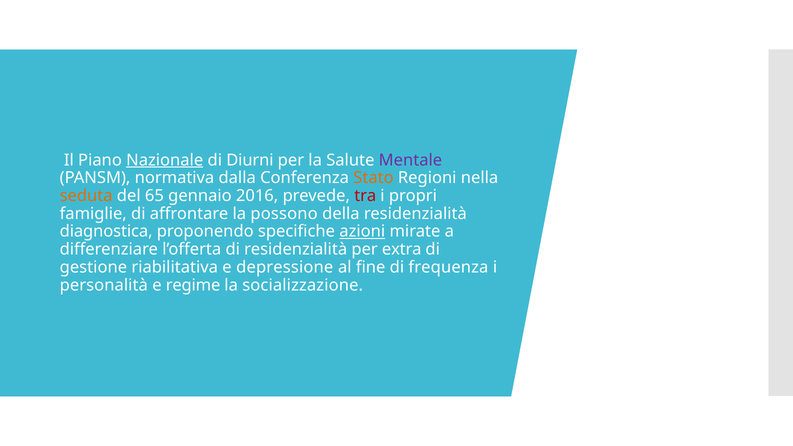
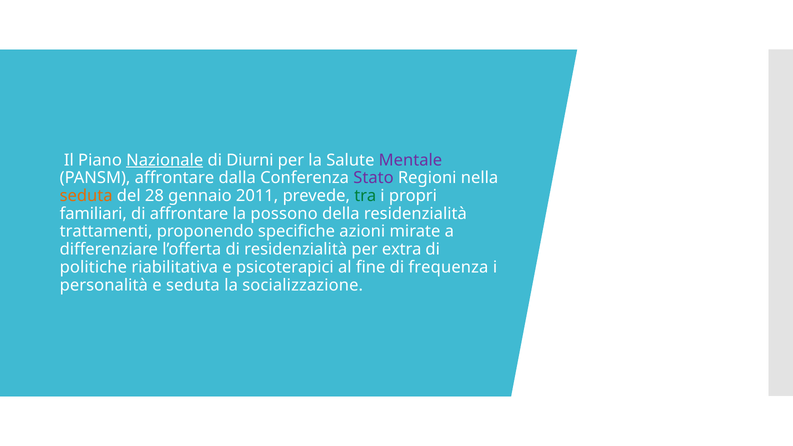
PANSM normativa: normativa -> affrontare
Stato colour: orange -> purple
65: 65 -> 28
2016: 2016 -> 2011
tra colour: red -> green
famiglie: famiglie -> familiari
diagnostica: diagnostica -> trattamenti
azioni underline: present -> none
gestione: gestione -> politiche
depressione: depressione -> psicoterapici
e regime: regime -> seduta
